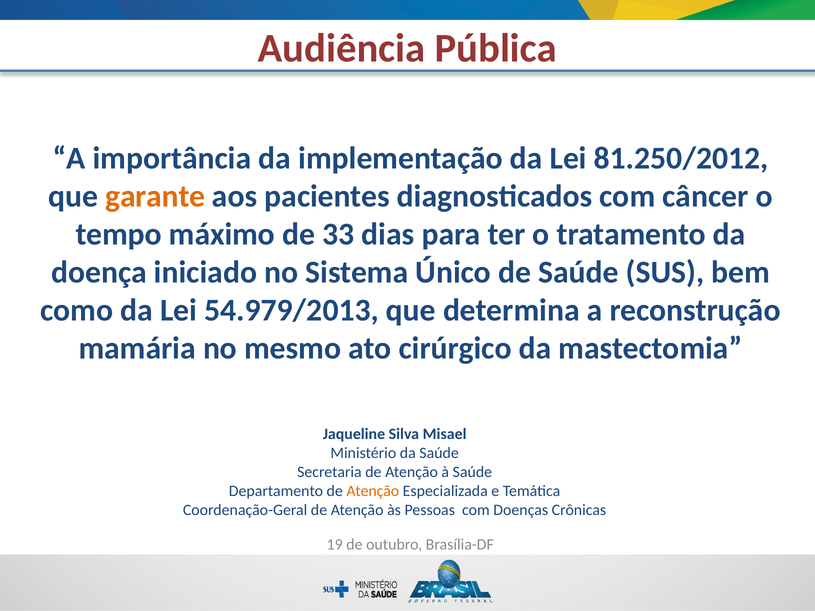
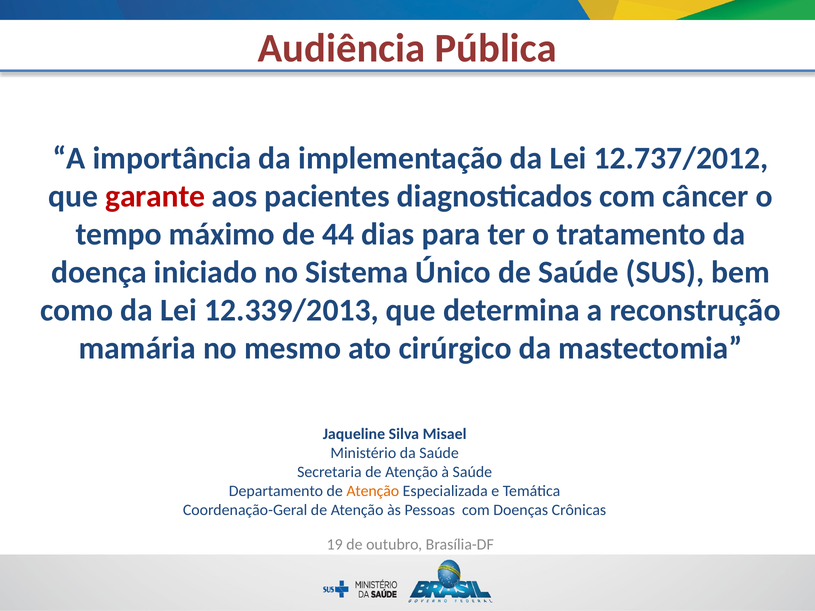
81.250/2012: 81.250/2012 -> 12.737/2012
garante colour: orange -> red
33: 33 -> 44
54.979/2013: 54.979/2013 -> 12.339/2013
